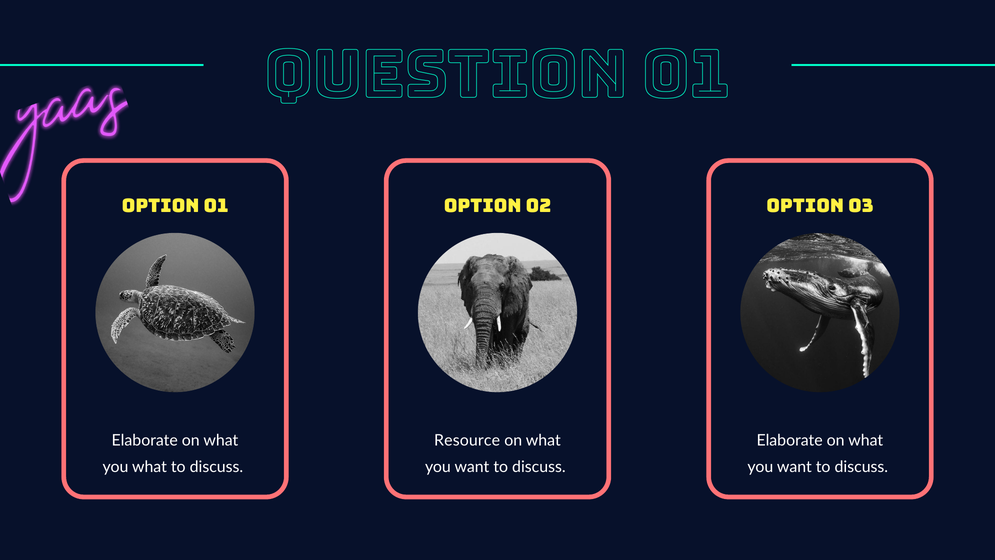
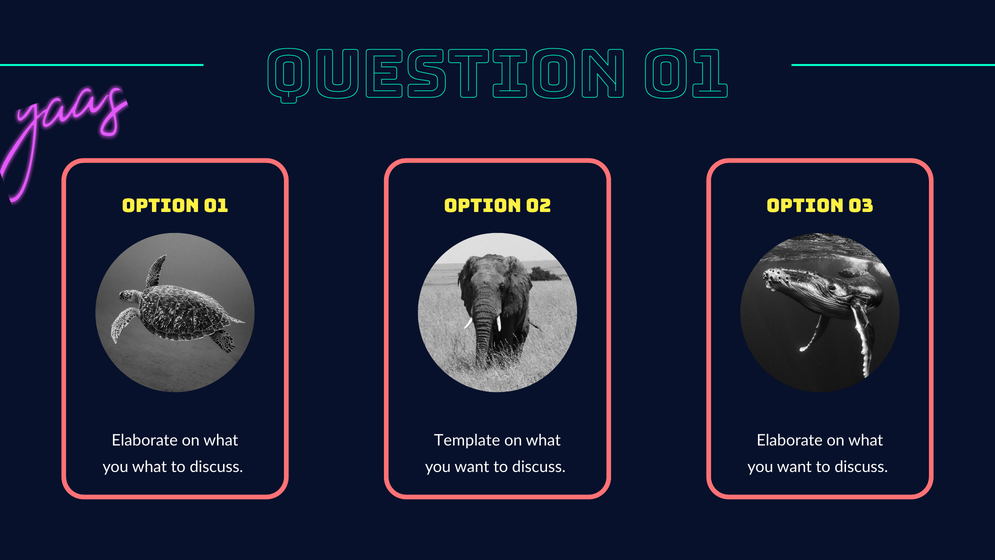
Resource: Resource -> Template
